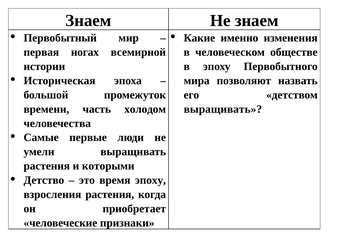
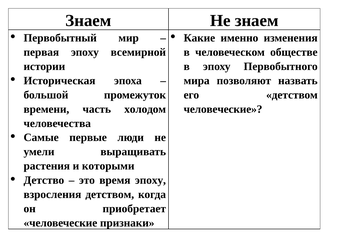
первая ногах: ногах -> эпоху
выращивать at (223, 109): выращивать -> человеческие
взросления растения: растения -> детством
